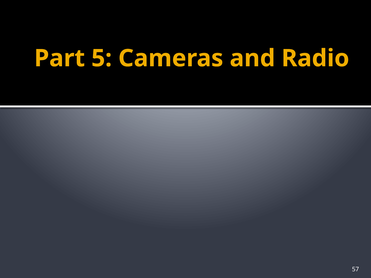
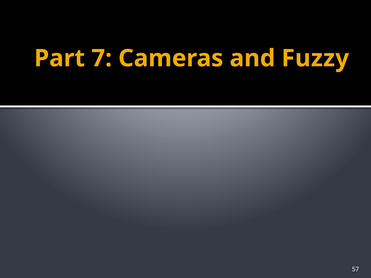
5: 5 -> 7
Radio: Radio -> Fuzzy
